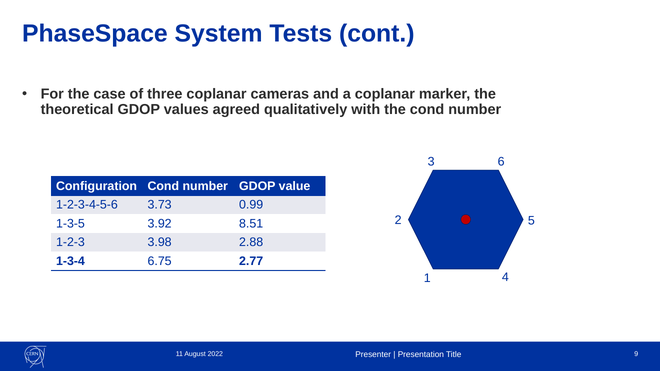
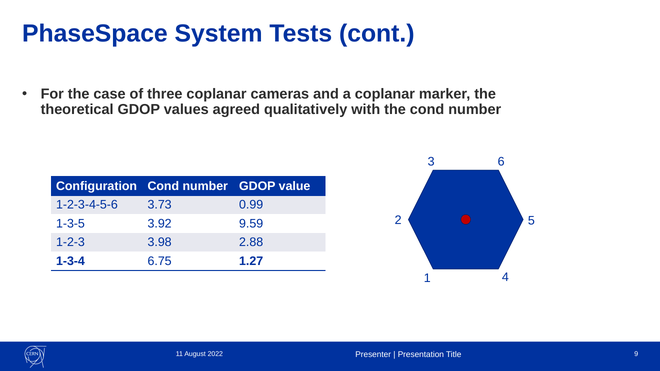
8.51: 8.51 -> 9.59
2.77: 2.77 -> 1.27
